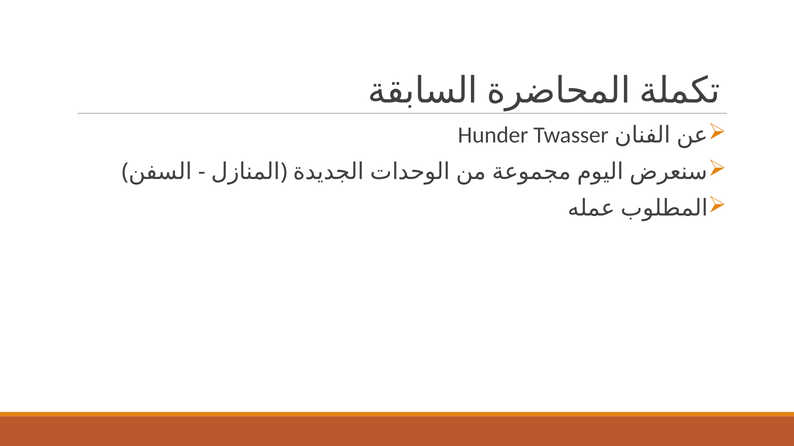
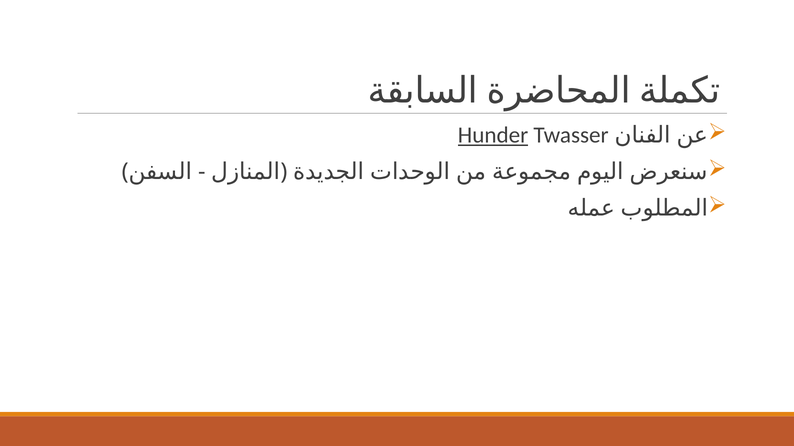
Hunder underline: none -> present
